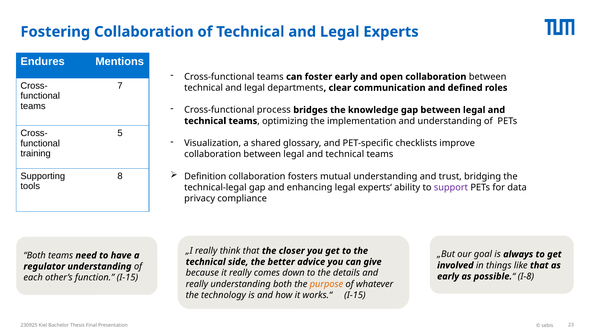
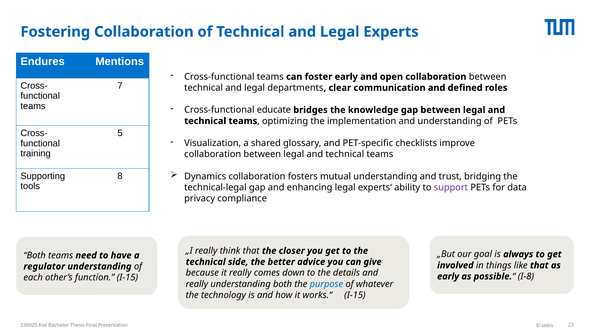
process: process -> educate
Definition: Definition -> Dynamics
purpose colour: orange -> blue
